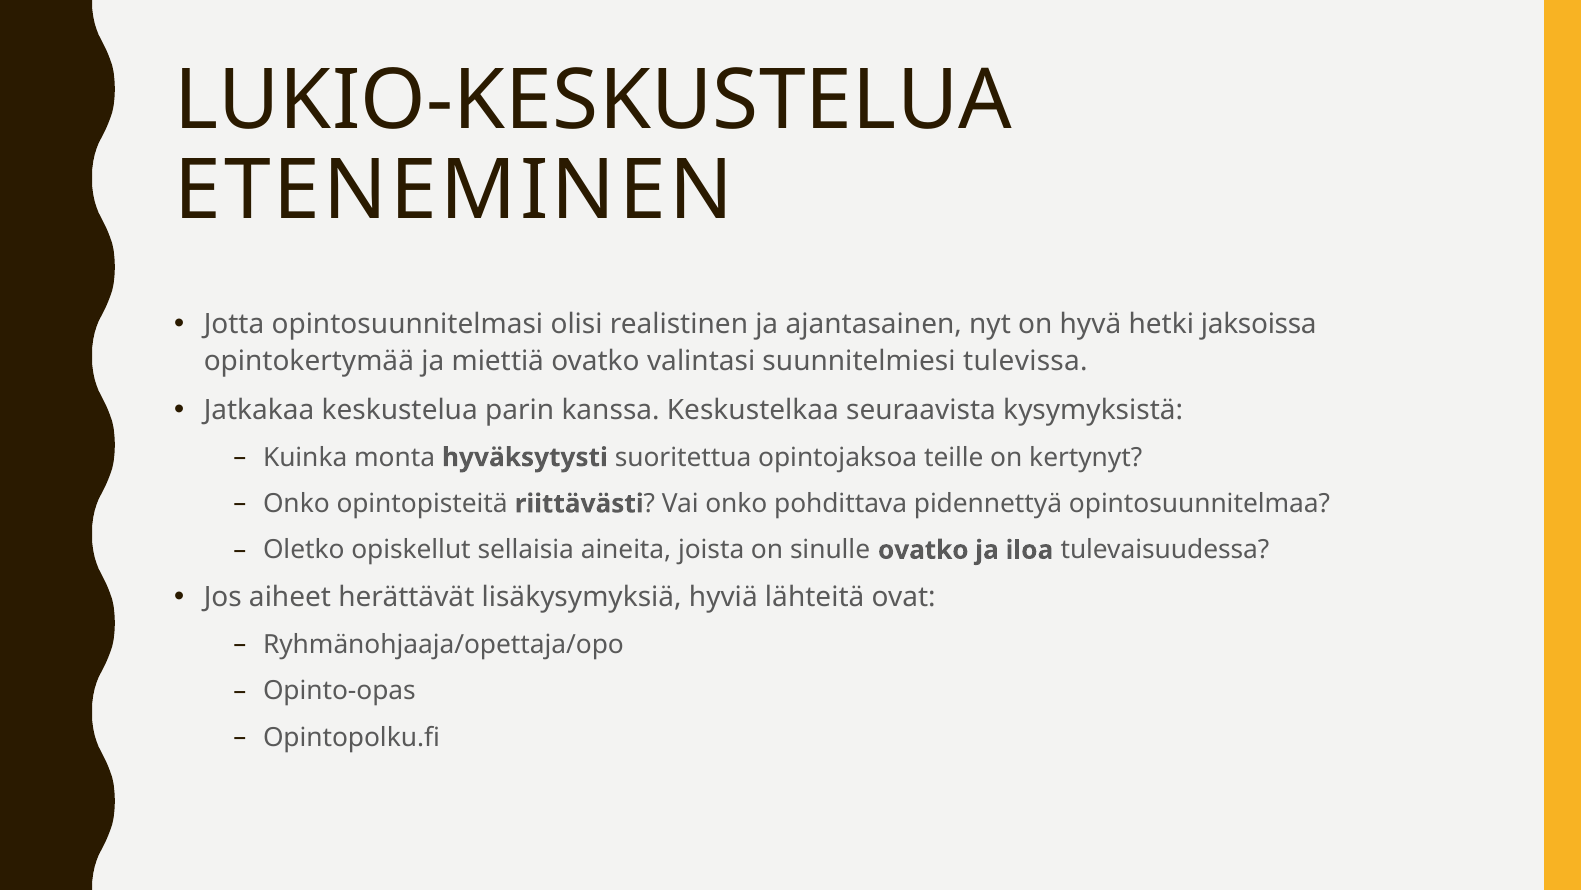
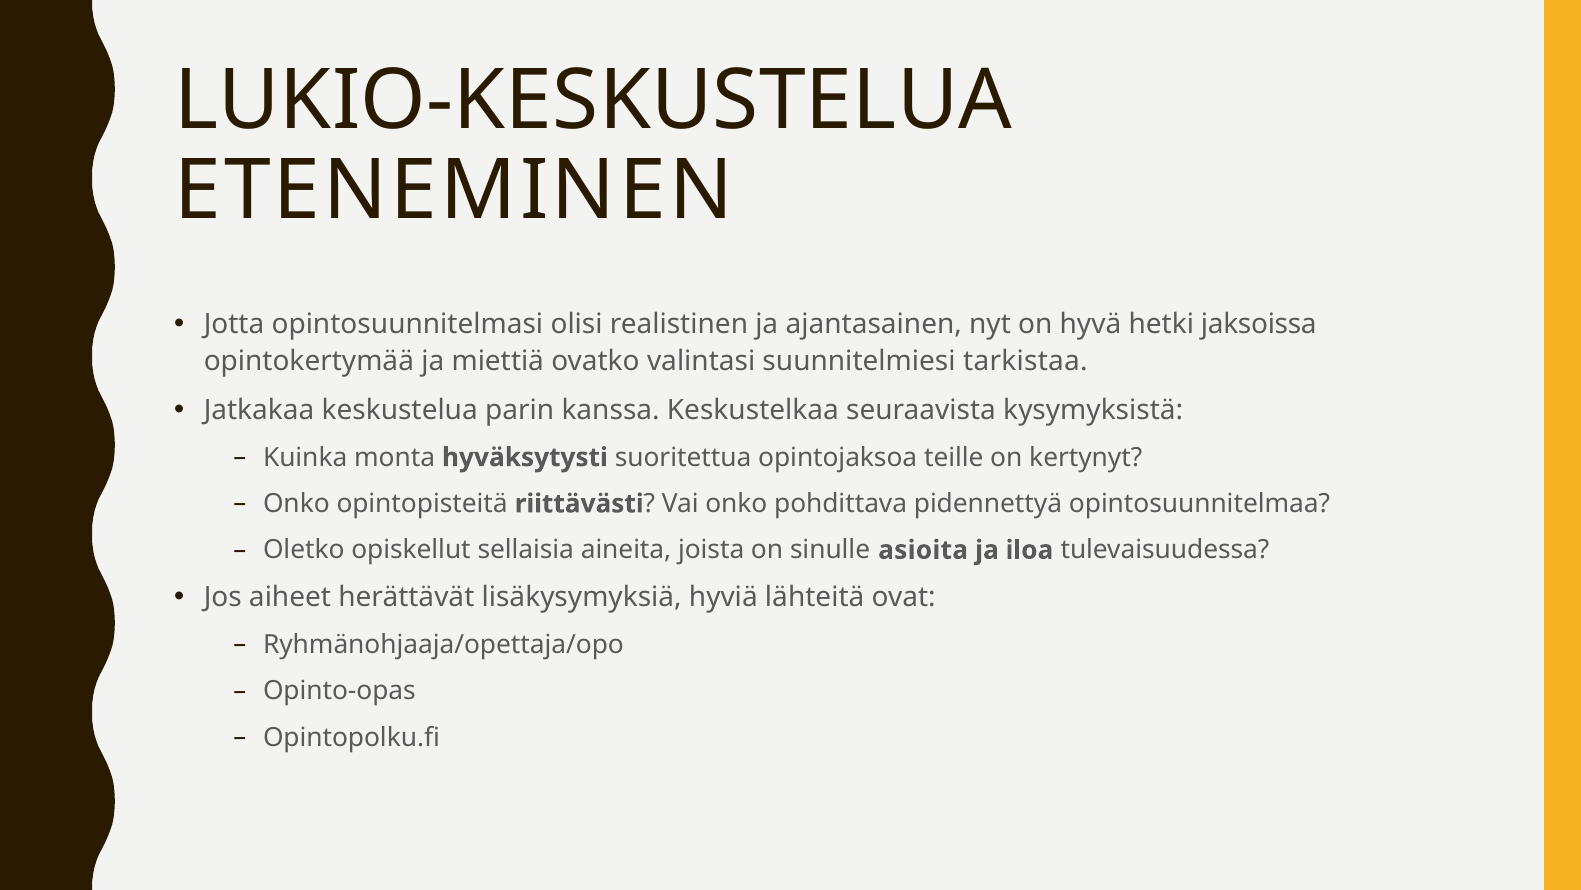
tulevissa: tulevissa -> tarkistaa
sinulle ovatko: ovatko -> asioita
